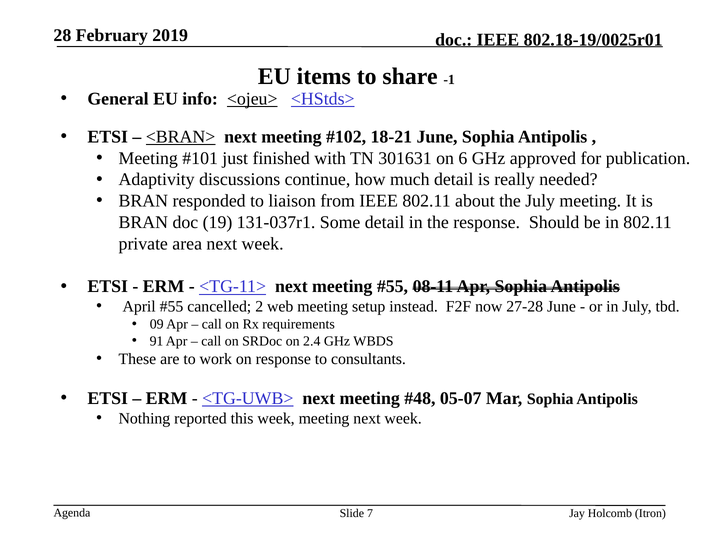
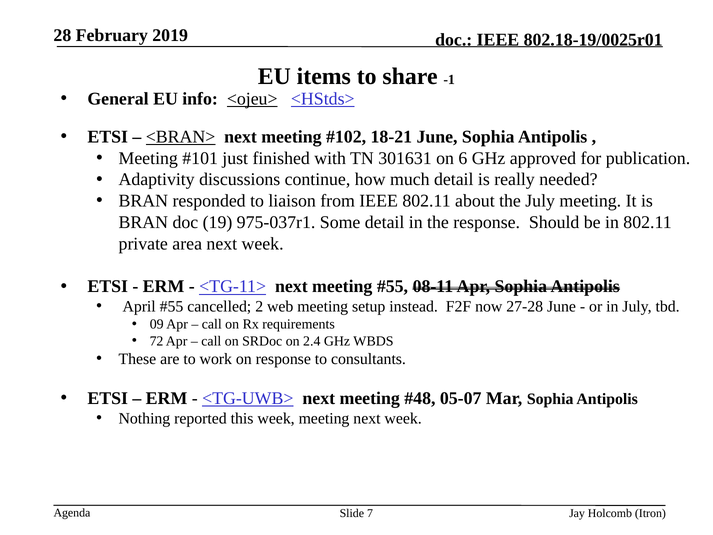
131-037r1: 131-037r1 -> 975-037r1
91: 91 -> 72
